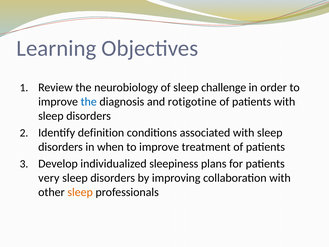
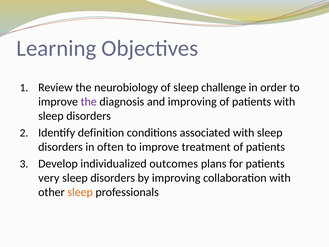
the at (89, 102) colour: blue -> purple
and rotigotine: rotigotine -> improving
when: when -> often
sleepiness: sleepiness -> outcomes
